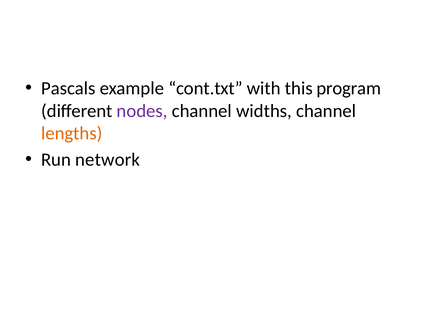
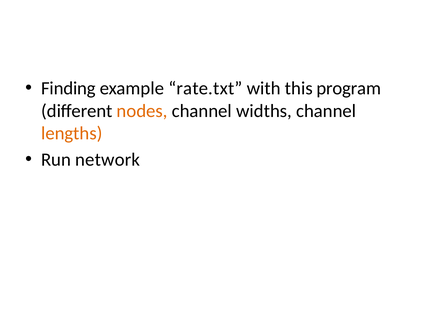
Pascals: Pascals -> Finding
cont.txt: cont.txt -> rate.txt
nodes colour: purple -> orange
